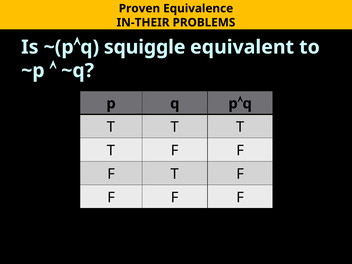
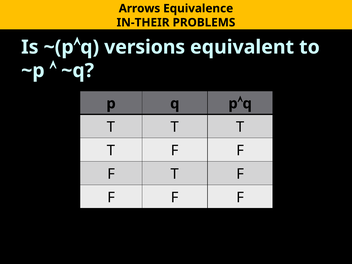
Proven: Proven -> Arrows
squiggle: squiggle -> versions
